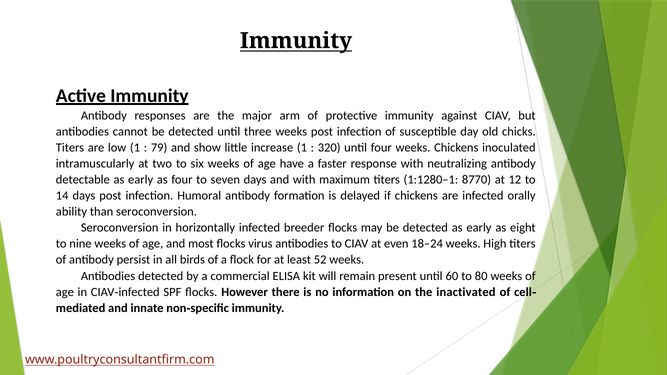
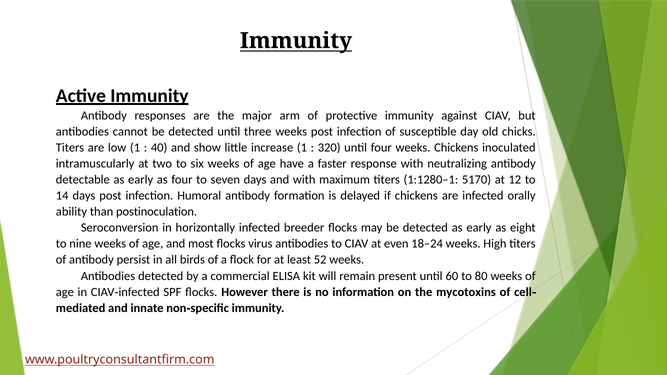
79: 79 -> 40
8770: 8770 -> 5170
than seroconversion: seroconversion -> postinoculation
inactivated: inactivated -> mycotoxins
